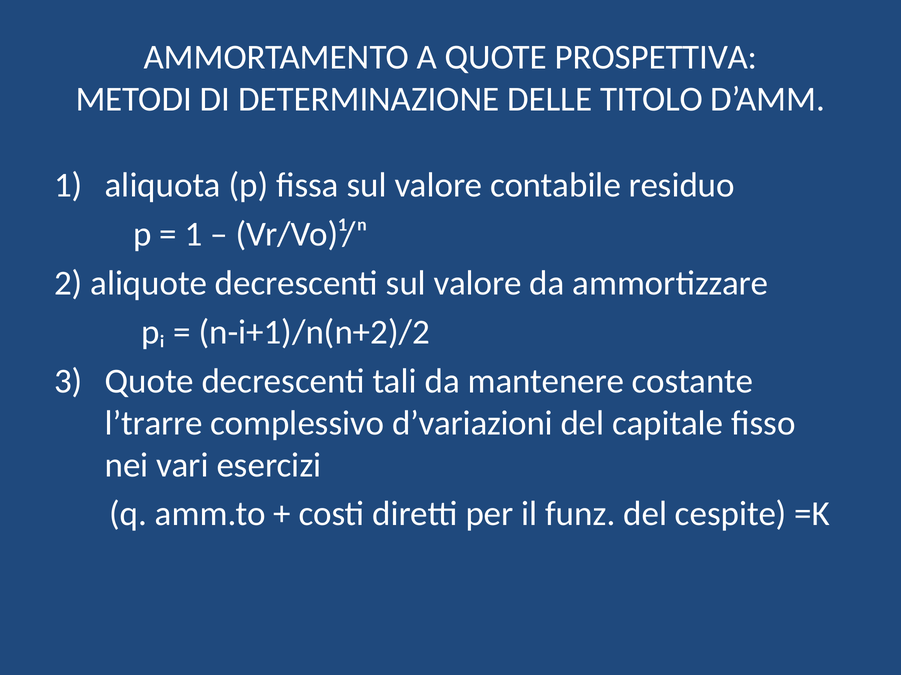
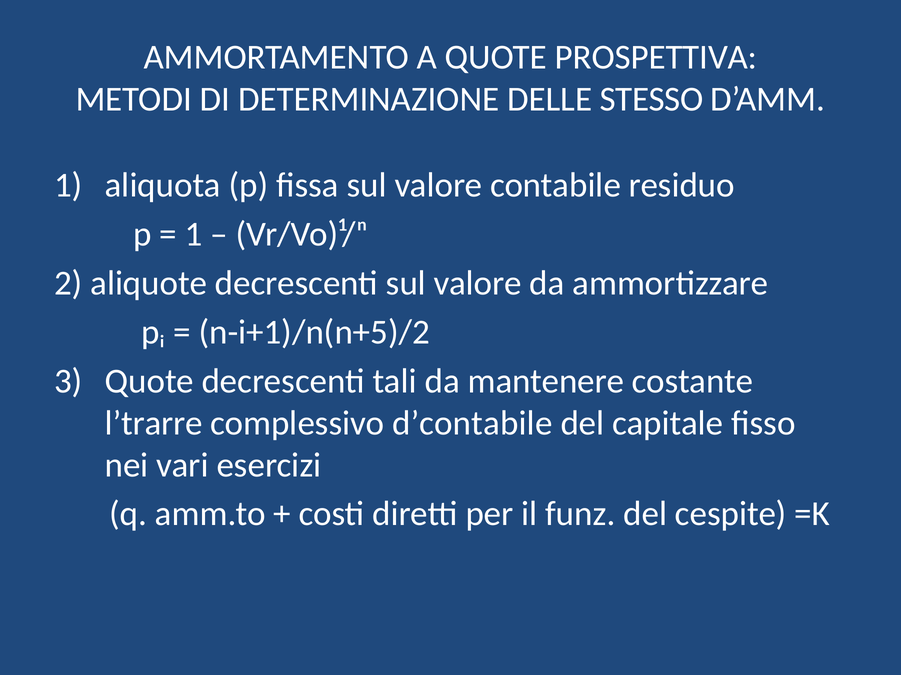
TITOLO: TITOLO -> STESSO
n-i+1)/n(n+2)/2: n-i+1)/n(n+2)/2 -> n-i+1)/n(n+5)/2
d’variazioni: d’variazioni -> d’contabile
